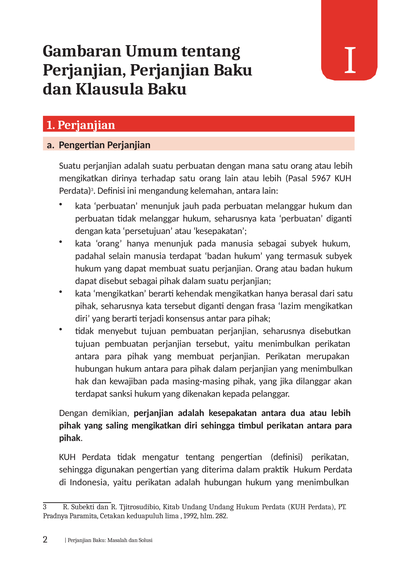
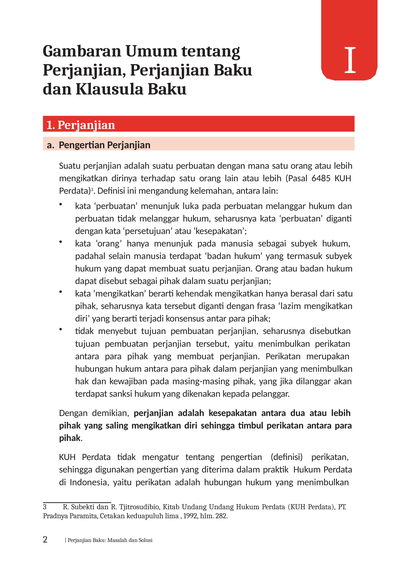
5967: 5967 -> 6485
jauh: jauh -> luka
